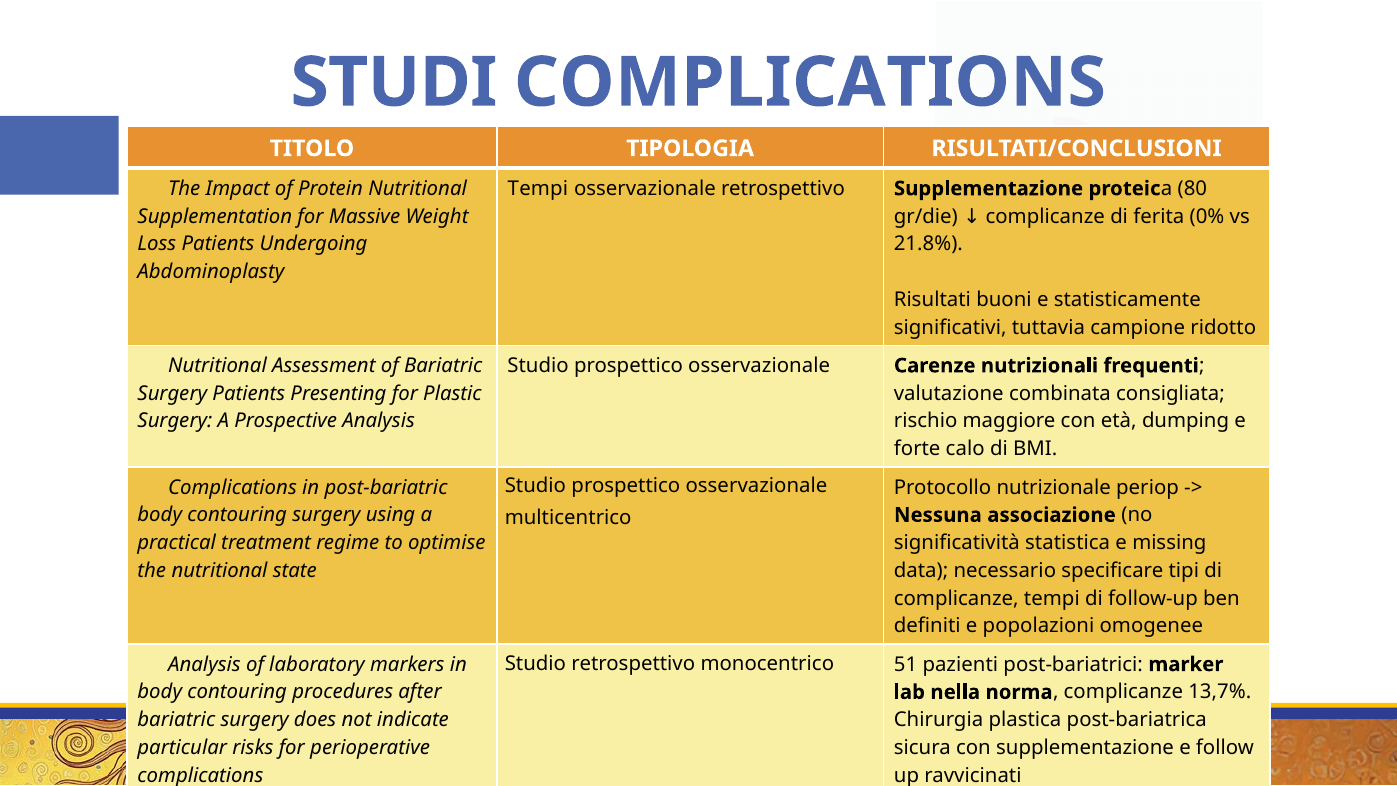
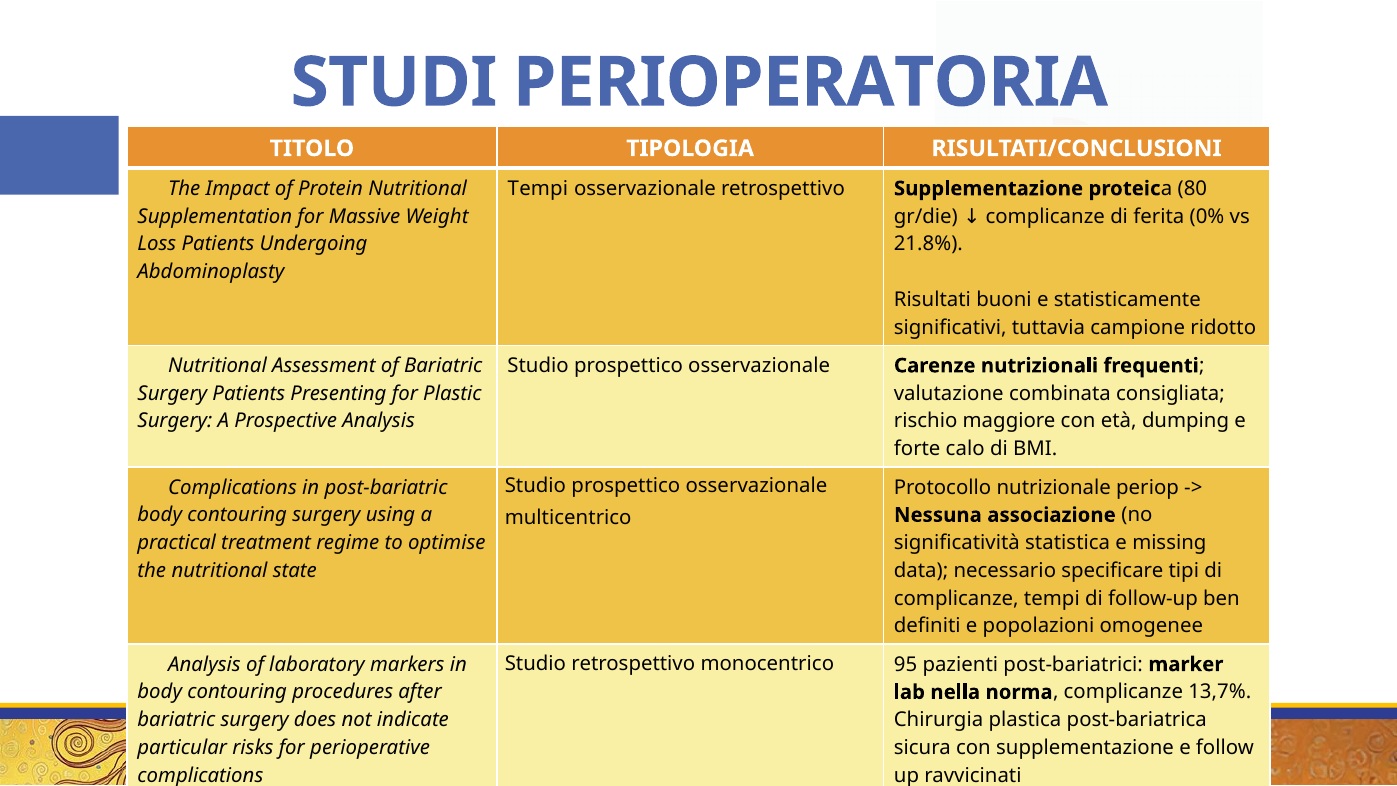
STUDI COMPLICATIONS: COMPLICATIONS -> PERIOPERATORIA
51: 51 -> 95
